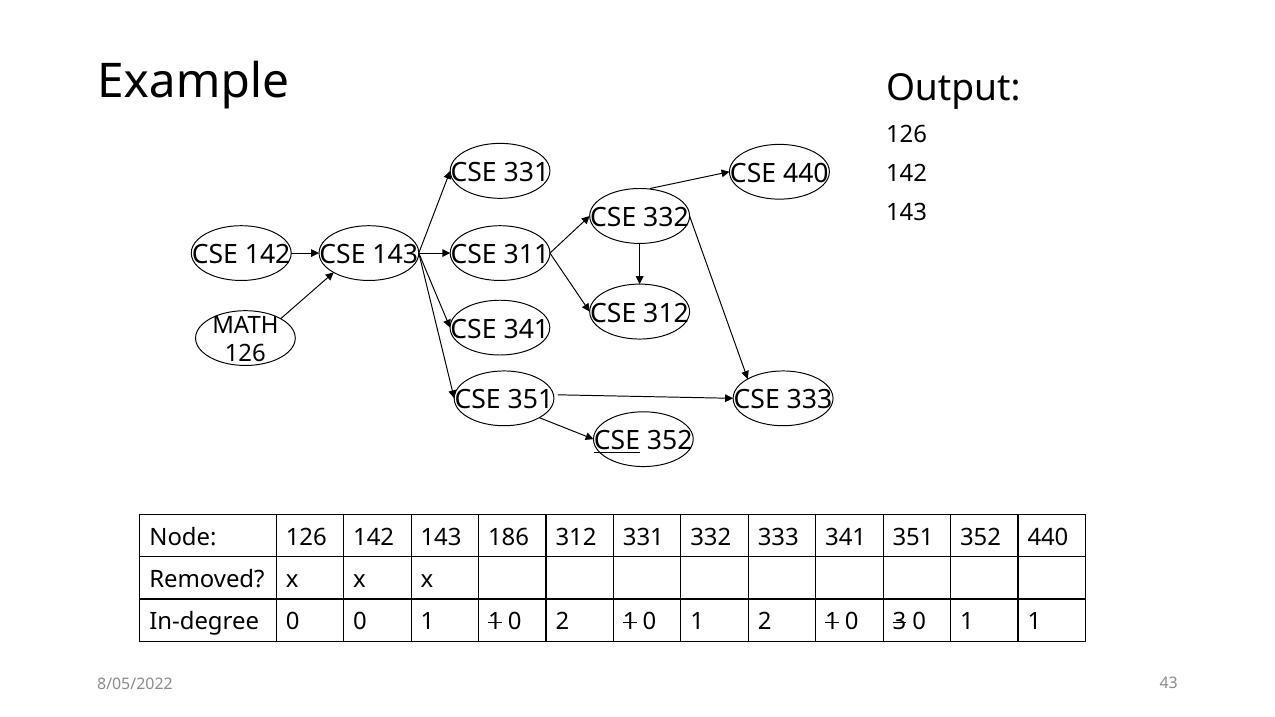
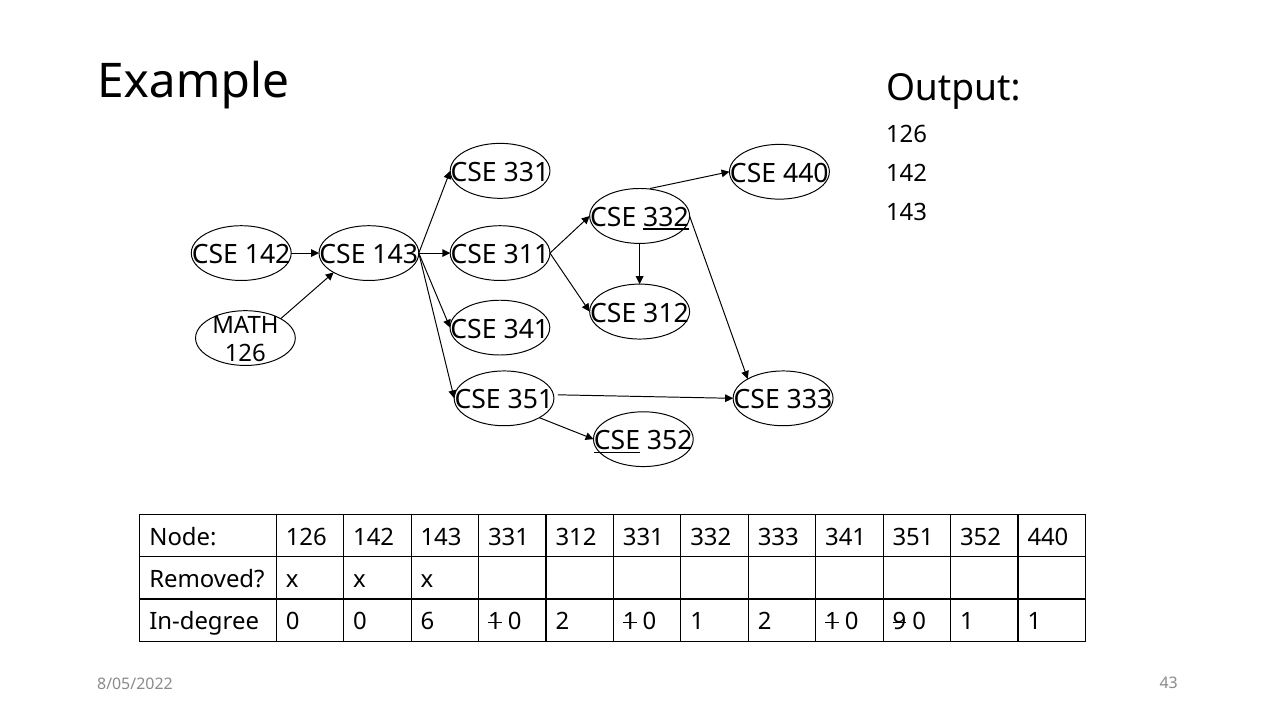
332 at (666, 218) underline: none -> present
143 186: 186 -> 331
0 0 1: 1 -> 6
3: 3 -> 9
